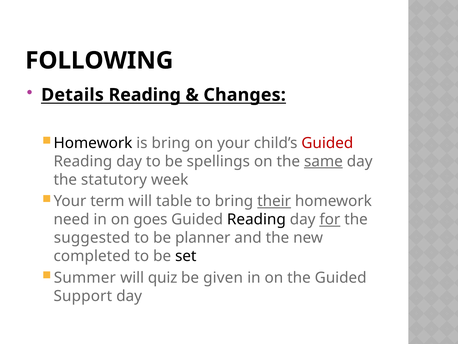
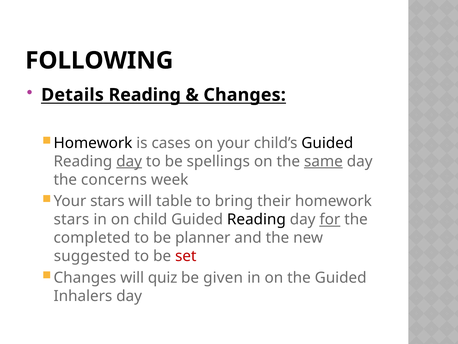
is bring: bring -> cases
Guided at (327, 143) colour: red -> black
day at (129, 161) underline: none -> present
statutory: statutory -> concerns
Your term: term -> stars
their underline: present -> none
need at (72, 219): need -> stars
goes: goes -> child
suggested: suggested -> completed
completed: completed -> suggested
set colour: black -> red
Summer at (85, 277): Summer -> Changes
Support: Support -> Inhalers
